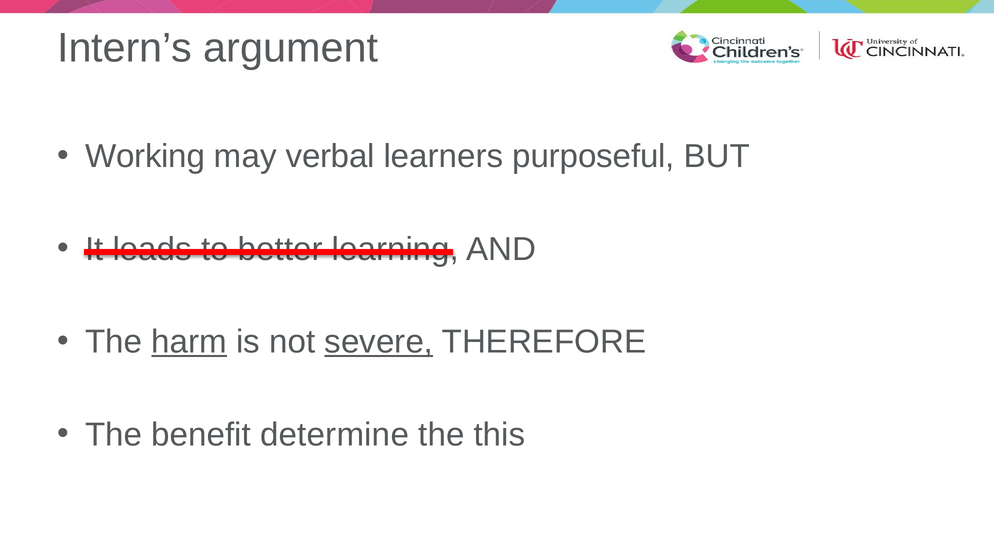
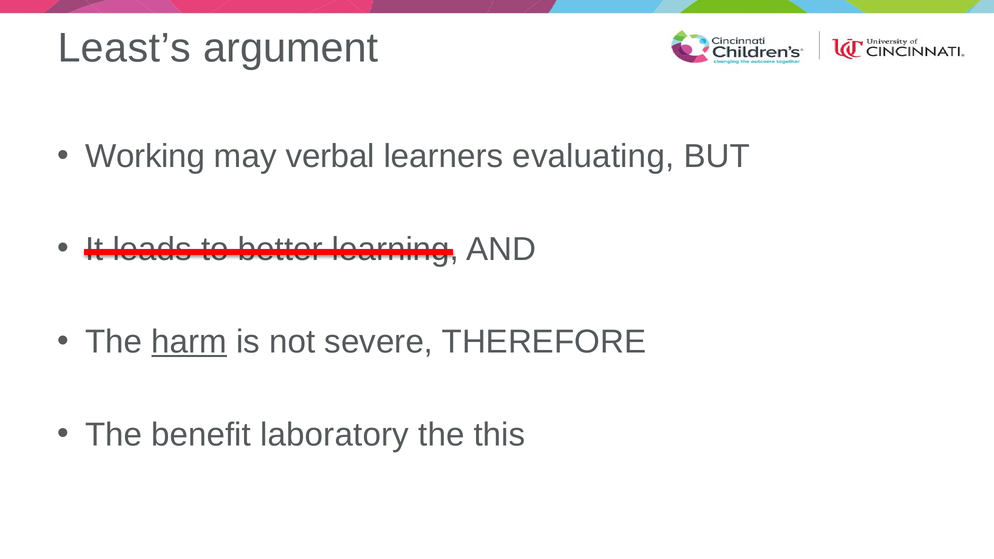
Intern’s: Intern’s -> Least’s
purposeful: purposeful -> evaluating
severe underline: present -> none
determine: determine -> laboratory
